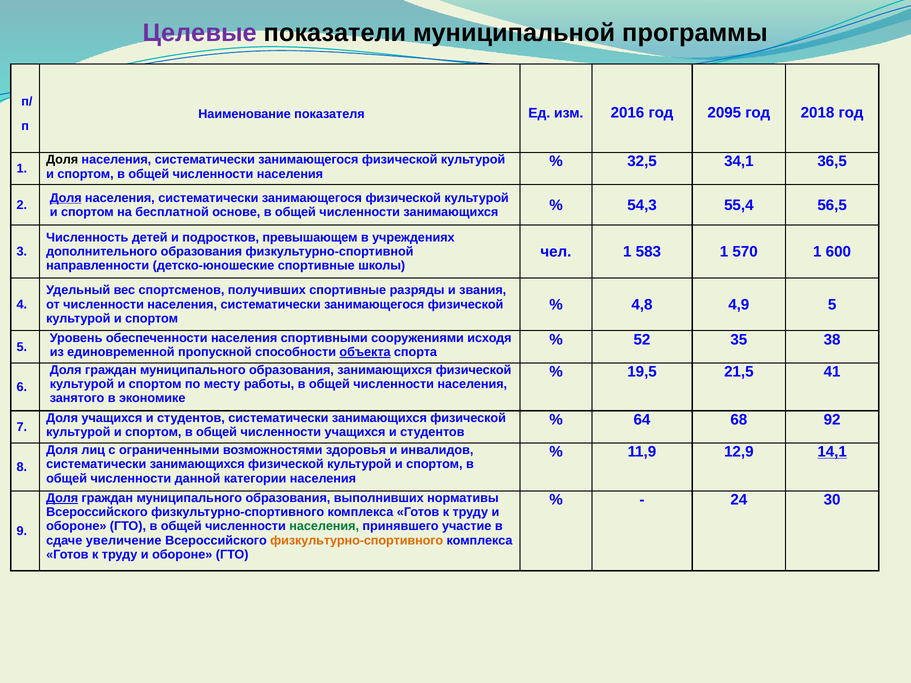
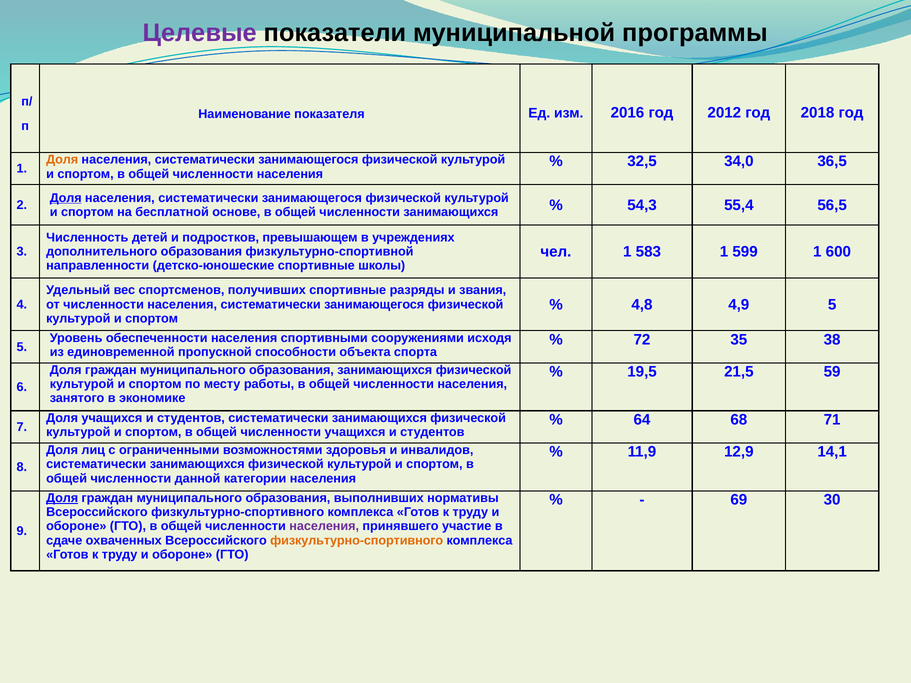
2095: 2095 -> 2012
Доля at (62, 160) colour: black -> orange
34,1: 34,1 -> 34,0
570: 570 -> 599
52: 52 -> 72
объекта underline: present -> none
41: 41 -> 59
92: 92 -> 71
14,1 underline: present -> none
24: 24 -> 69
населения at (324, 526) colour: green -> purple
увеличение: увеличение -> охваченных
